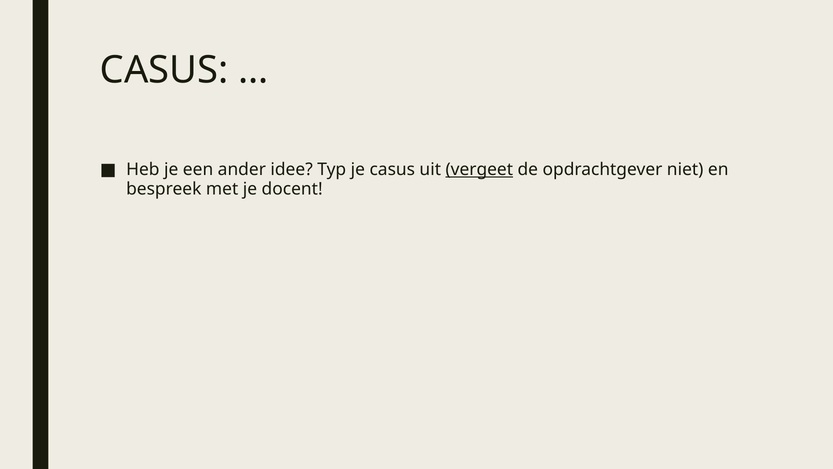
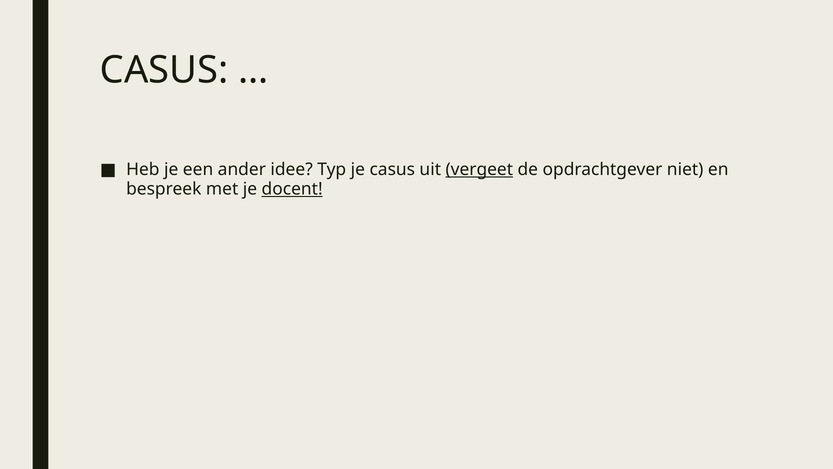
docent underline: none -> present
